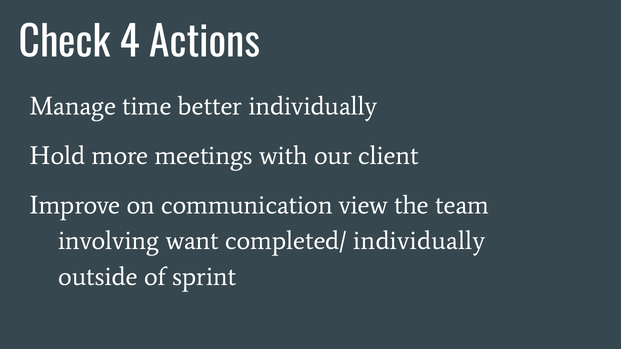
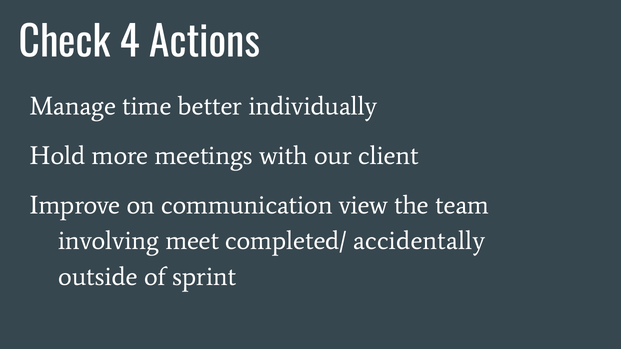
want: want -> meet
completed/ individually: individually -> accidentally
